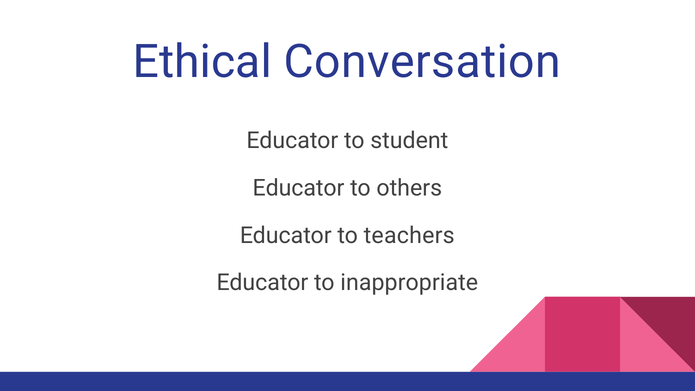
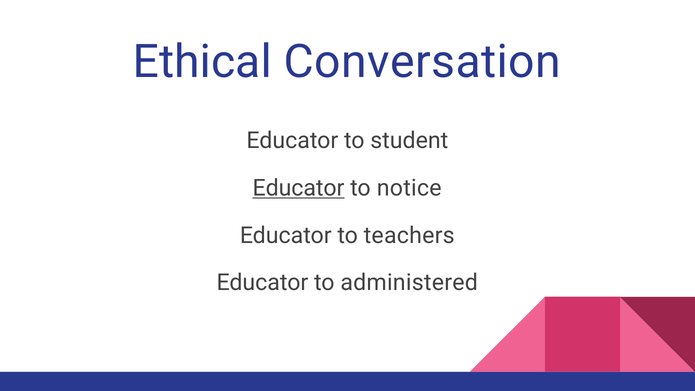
Educator at (298, 188) underline: none -> present
others: others -> notice
inappropriate: inappropriate -> administered
